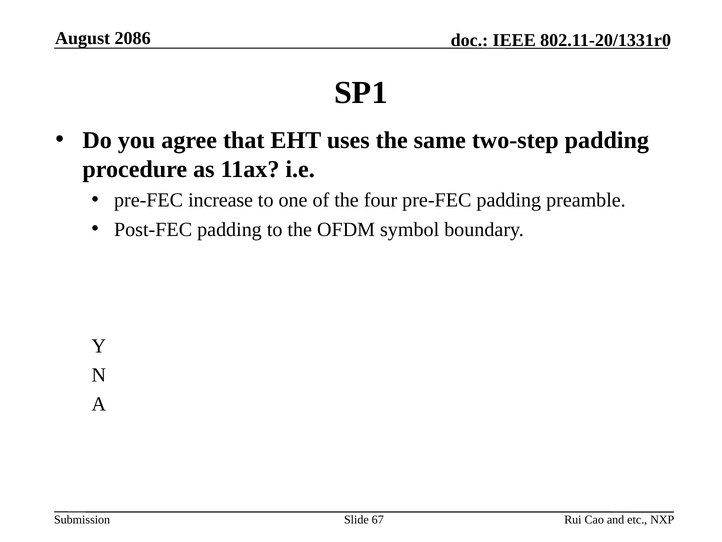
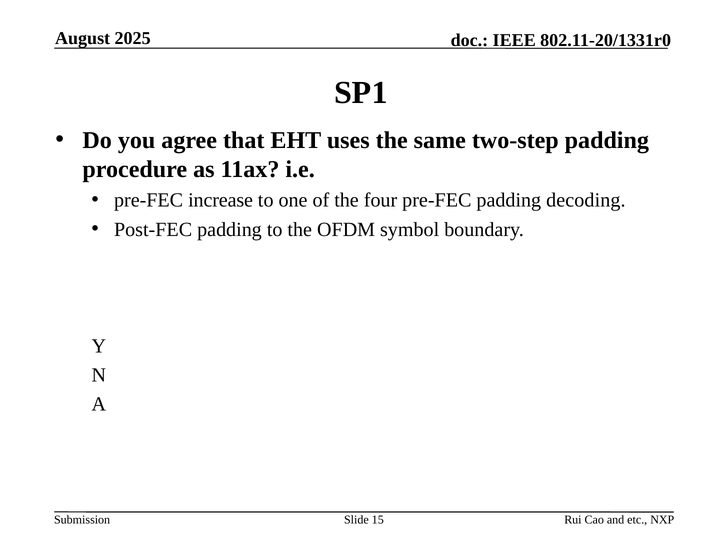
2086: 2086 -> 2025
preamble: preamble -> decoding
67: 67 -> 15
